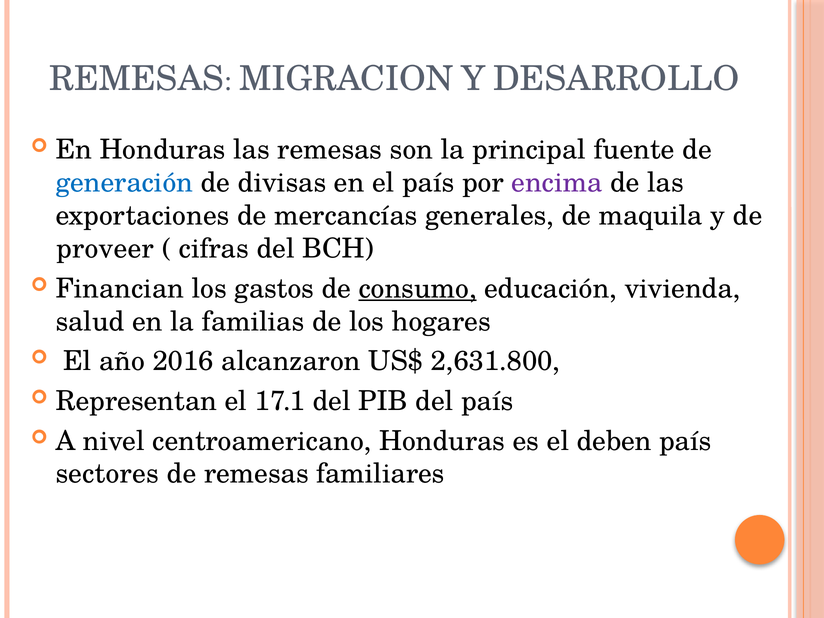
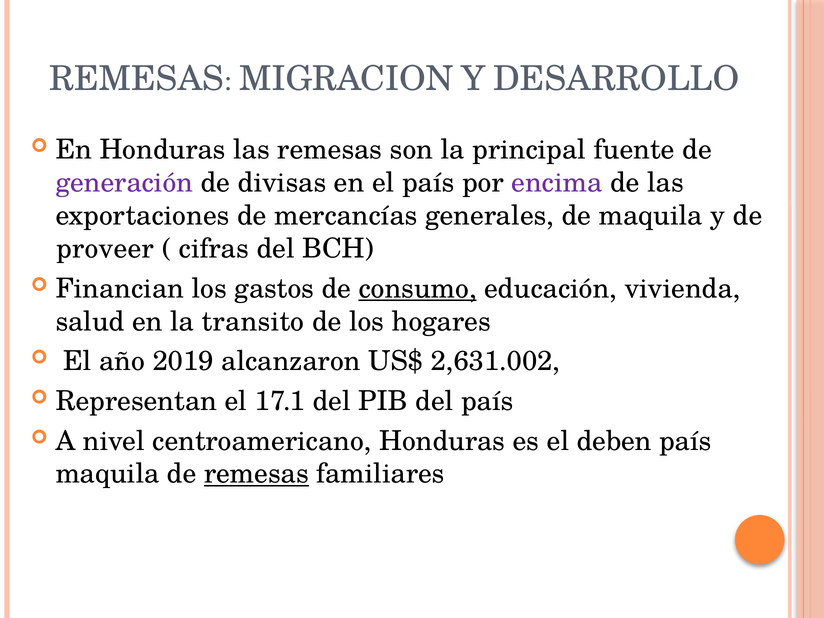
generación colour: blue -> purple
familias: familias -> transito
2016: 2016 -> 2019
2,631.800: 2,631.800 -> 2,631.002
sectores at (107, 474): sectores -> maquila
remesas at (256, 474) underline: none -> present
